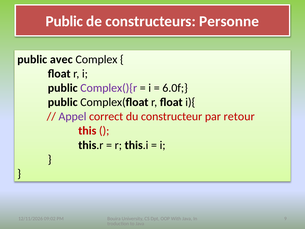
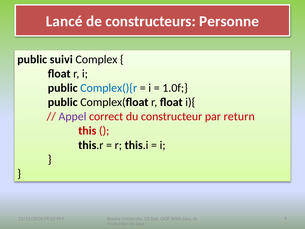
Public at (64, 21): Public -> Lancé
avec: avec -> suivi
Complex(){r colour: purple -> blue
6.0f: 6.0f -> 1.0f
retour: retour -> return
